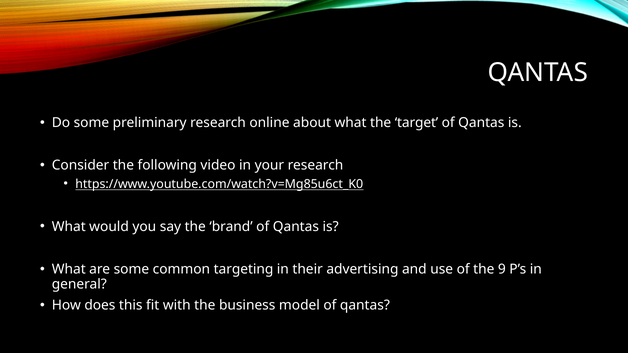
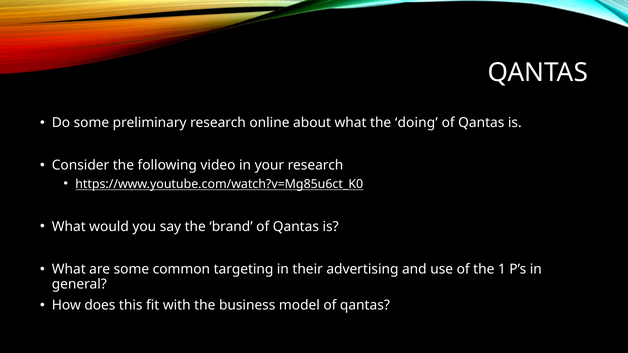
target: target -> doing
9: 9 -> 1
